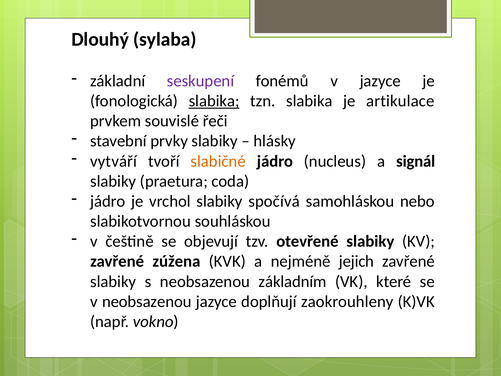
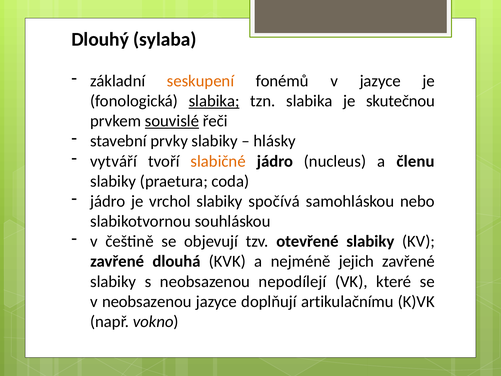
seskupení colour: purple -> orange
artikulace: artikulace -> skutečnou
souvislé underline: none -> present
signál: signál -> členu
zúžena: zúžena -> dlouhá
základním: základním -> nepodílejí
zaokrouhleny: zaokrouhleny -> artikulačnímu
